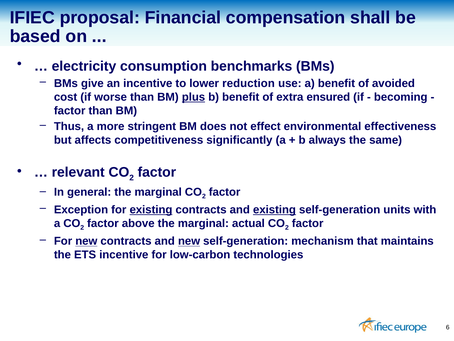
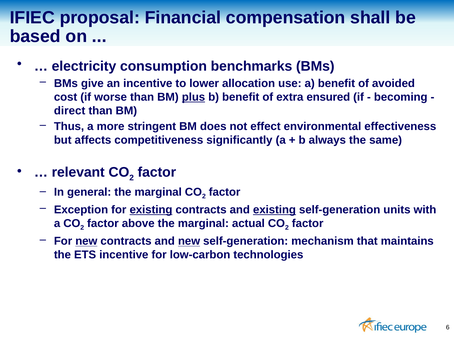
reduction: reduction -> allocation
factor at (70, 110): factor -> direct
